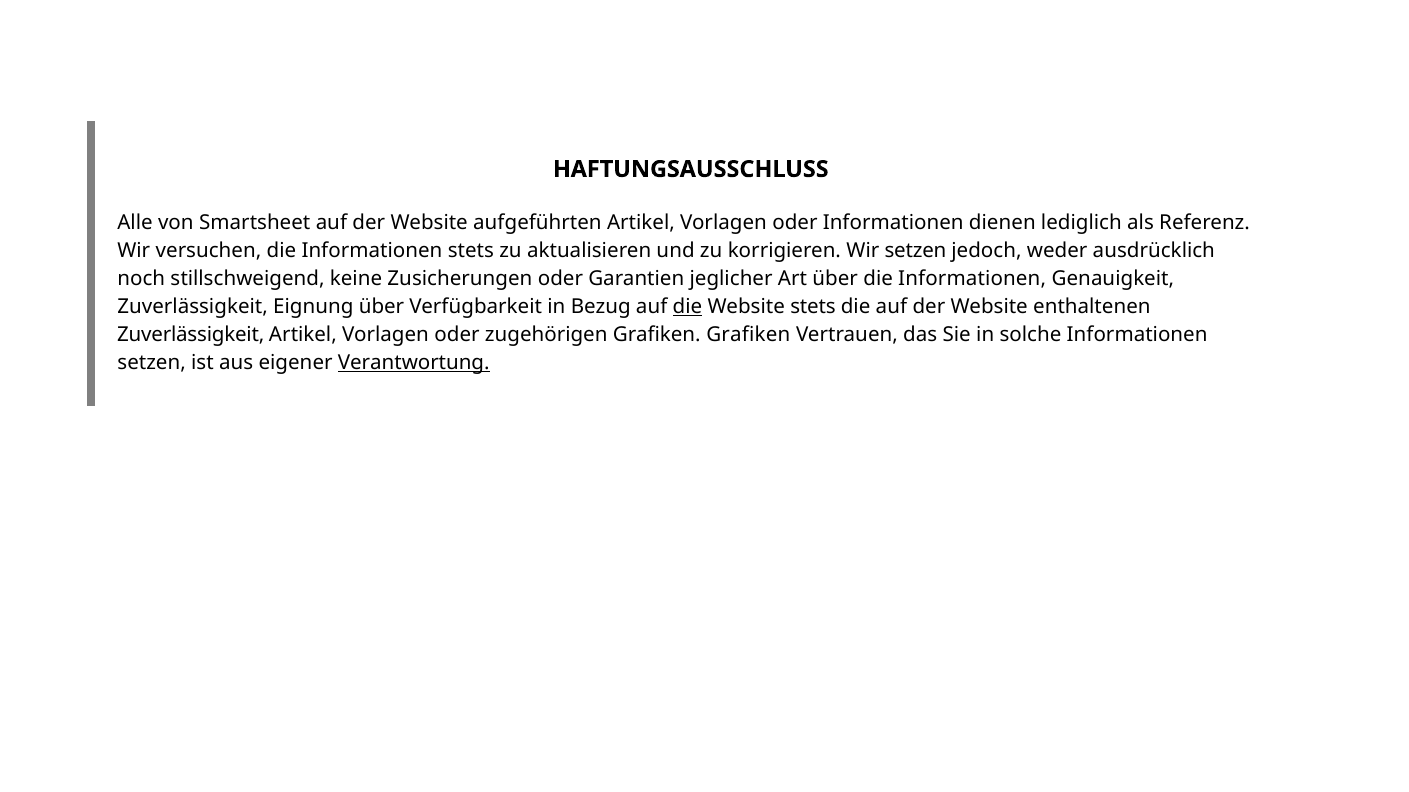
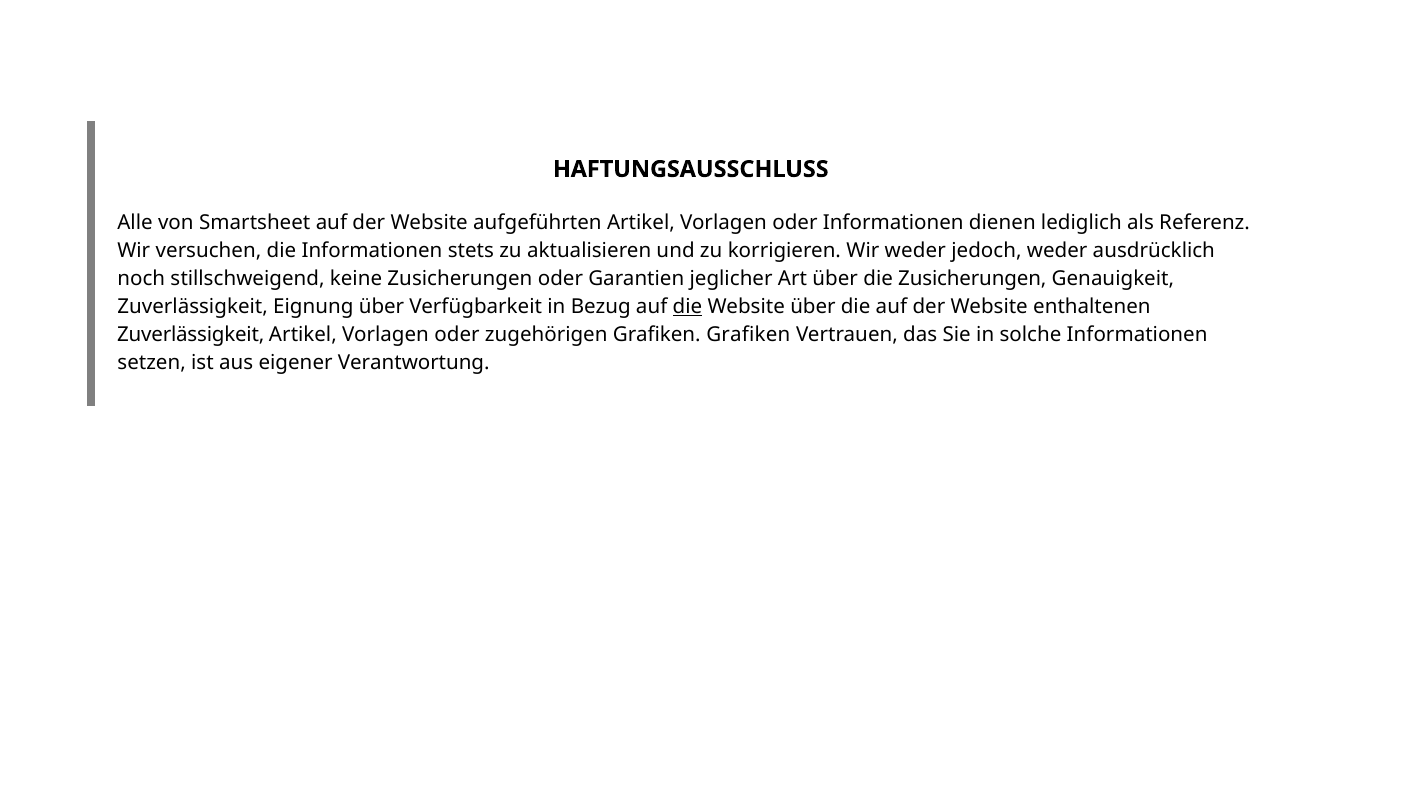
Wir setzen: setzen -> weder
über die Informationen: Informationen -> Zusicherungen
Website stets: stets -> über
Verantwortung underline: present -> none
